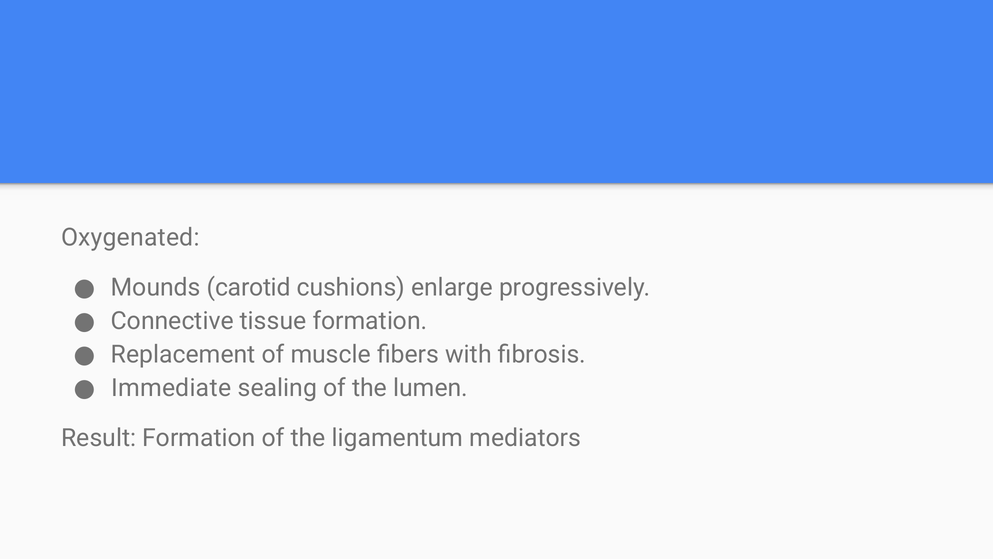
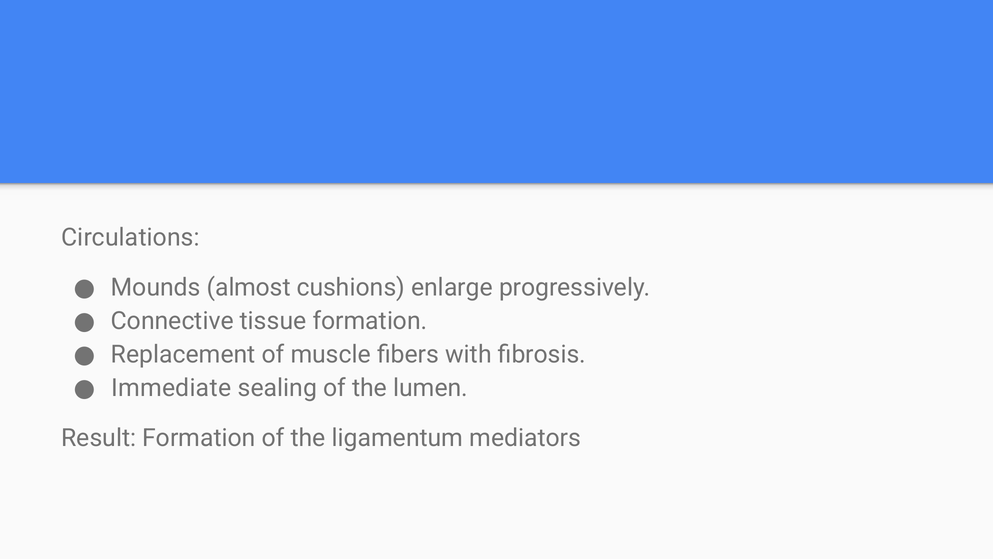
Oxygenated: Oxygenated -> Circulations
carotid: carotid -> almost
